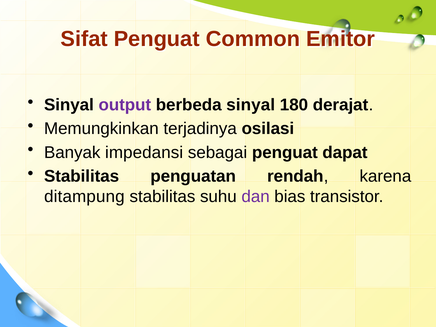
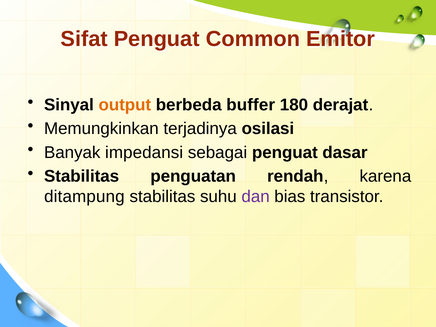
output colour: purple -> orange
berbeda sinyal: sinyal -> buffer
dapat: dapat -> dasar
